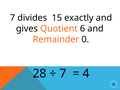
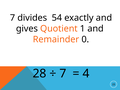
divides 15: 15 -> 54
6: 6 -> 1
